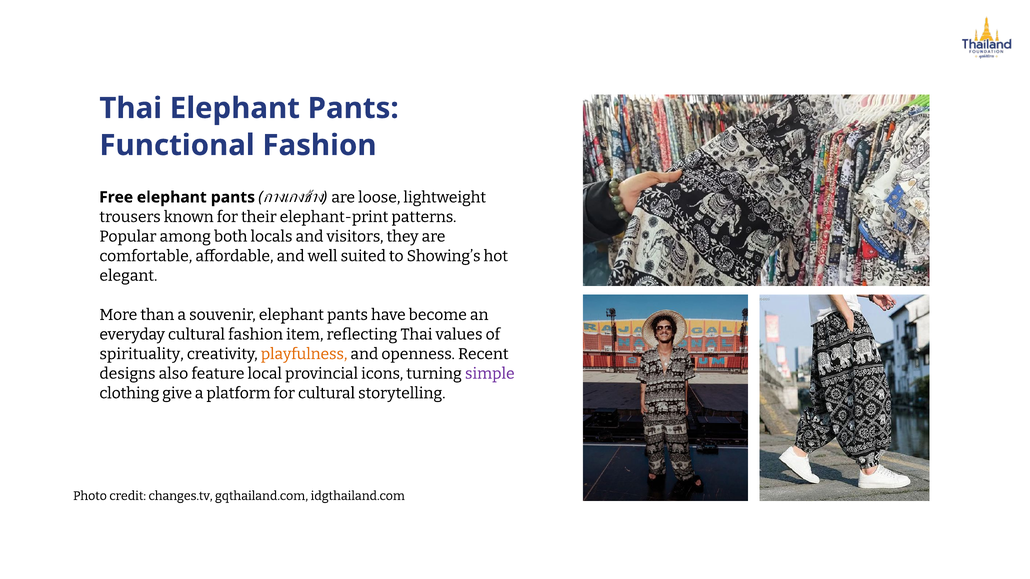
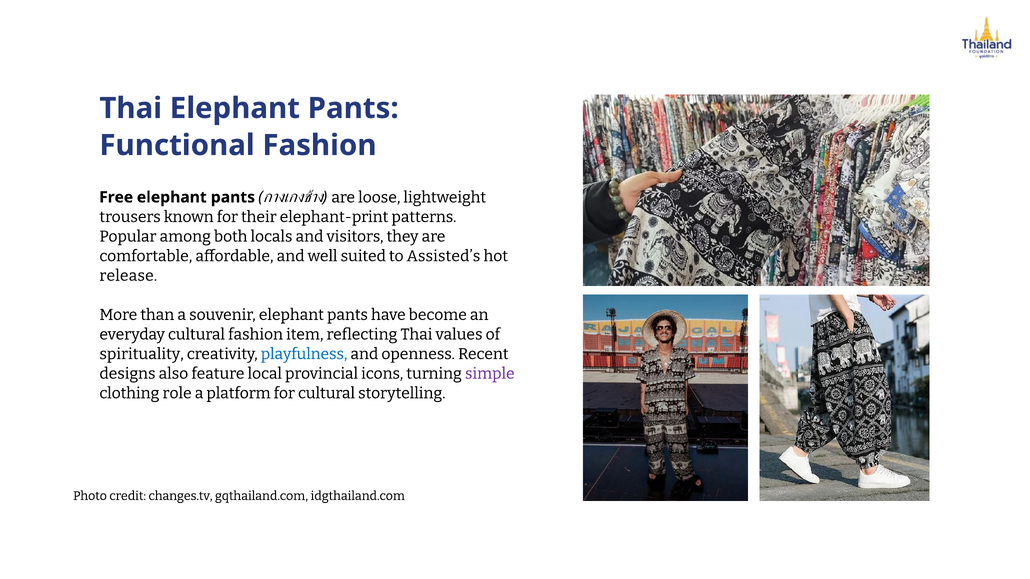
Showing’s: Showing’s -> Assisted’s
elegant: elegant -> release
playfulness colour: orange -> blue
give: give -> role
